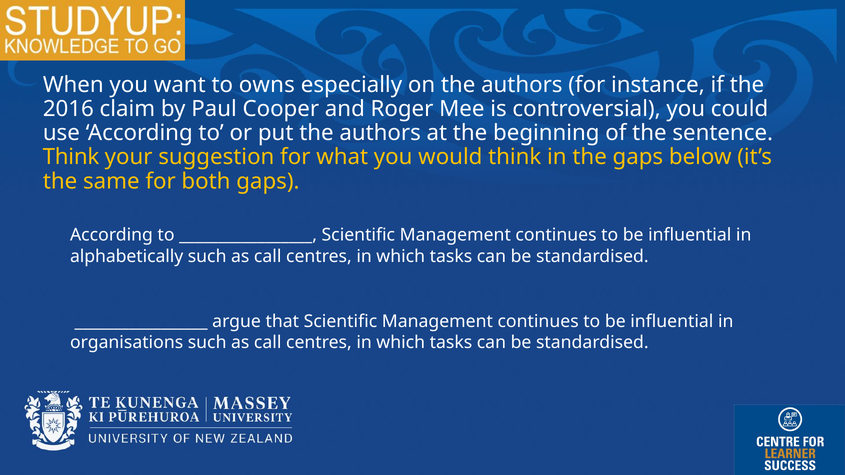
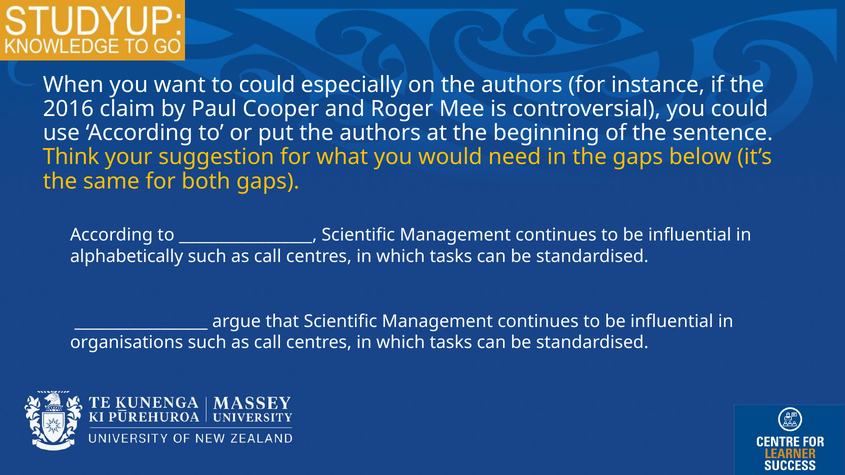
to owns: owns -> could
would think: think -> need
